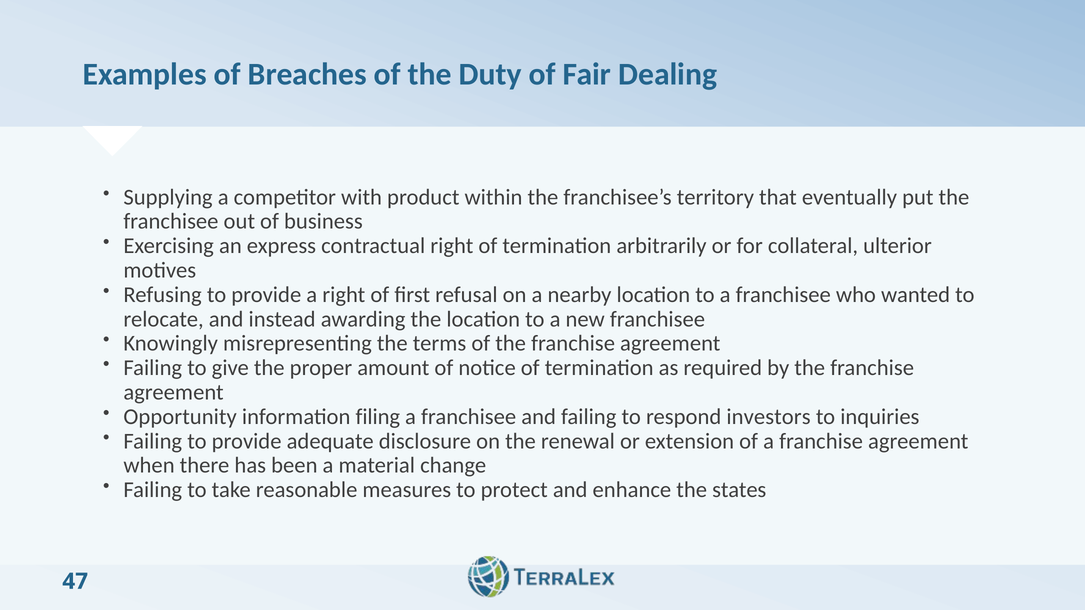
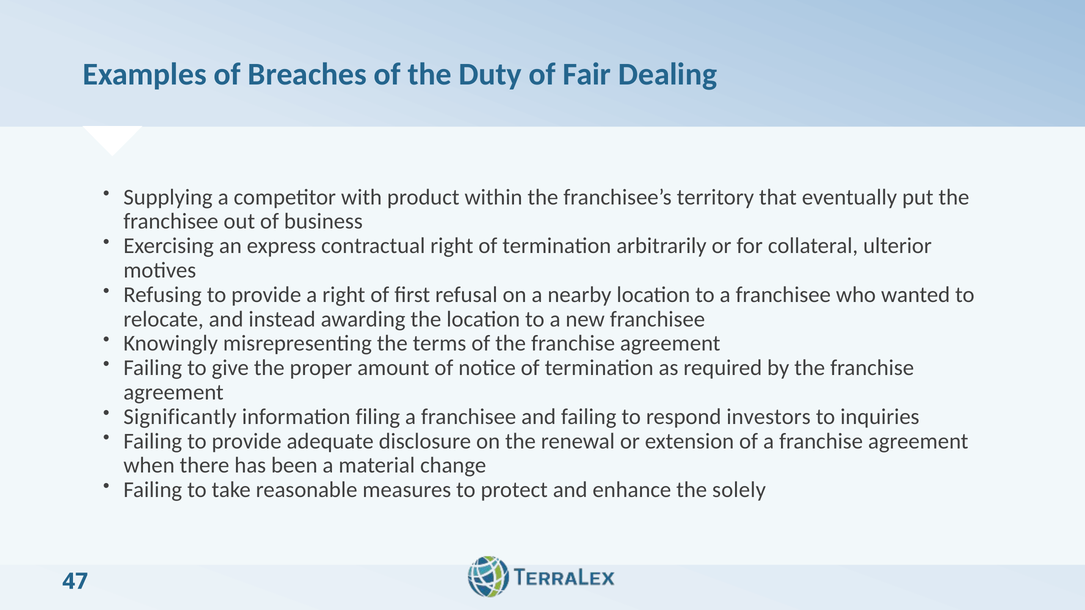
Opportunity: Opportunity -> Significantly
states: states -> solely
